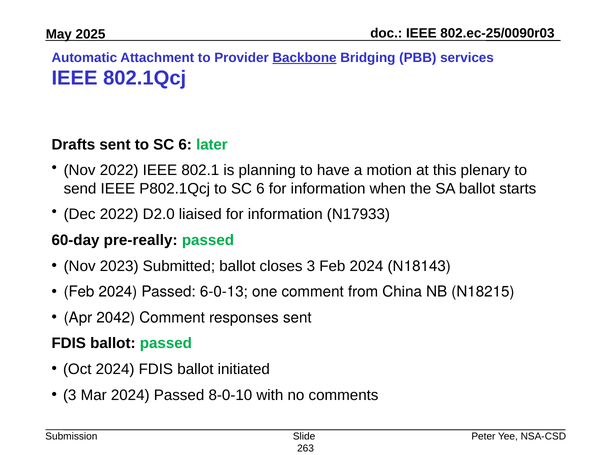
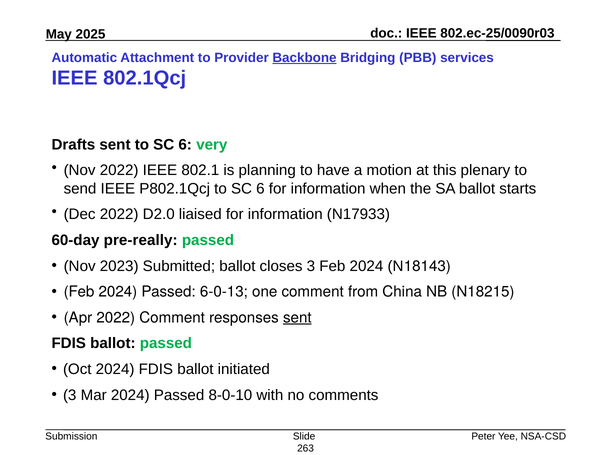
later: later -> very
Apr 2042: 2042 -> 2022
sent at (297, 317) underline: none -> present
